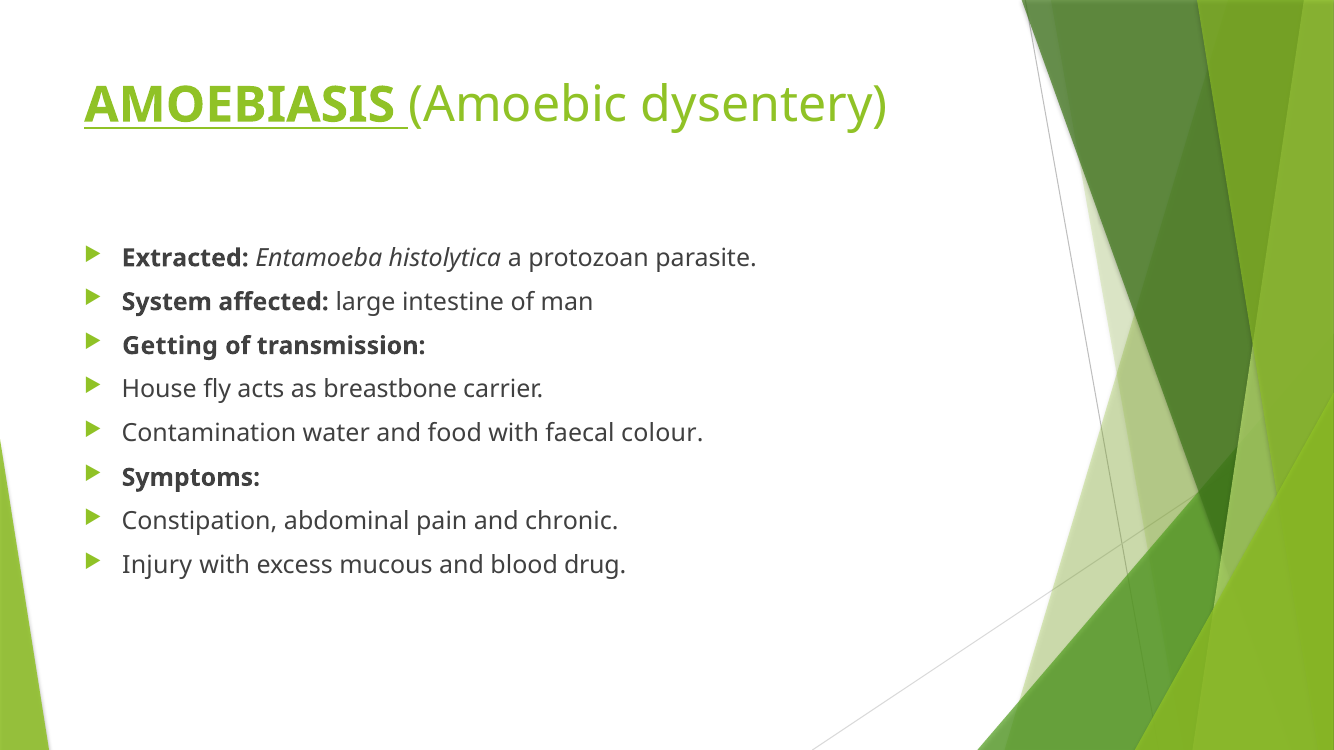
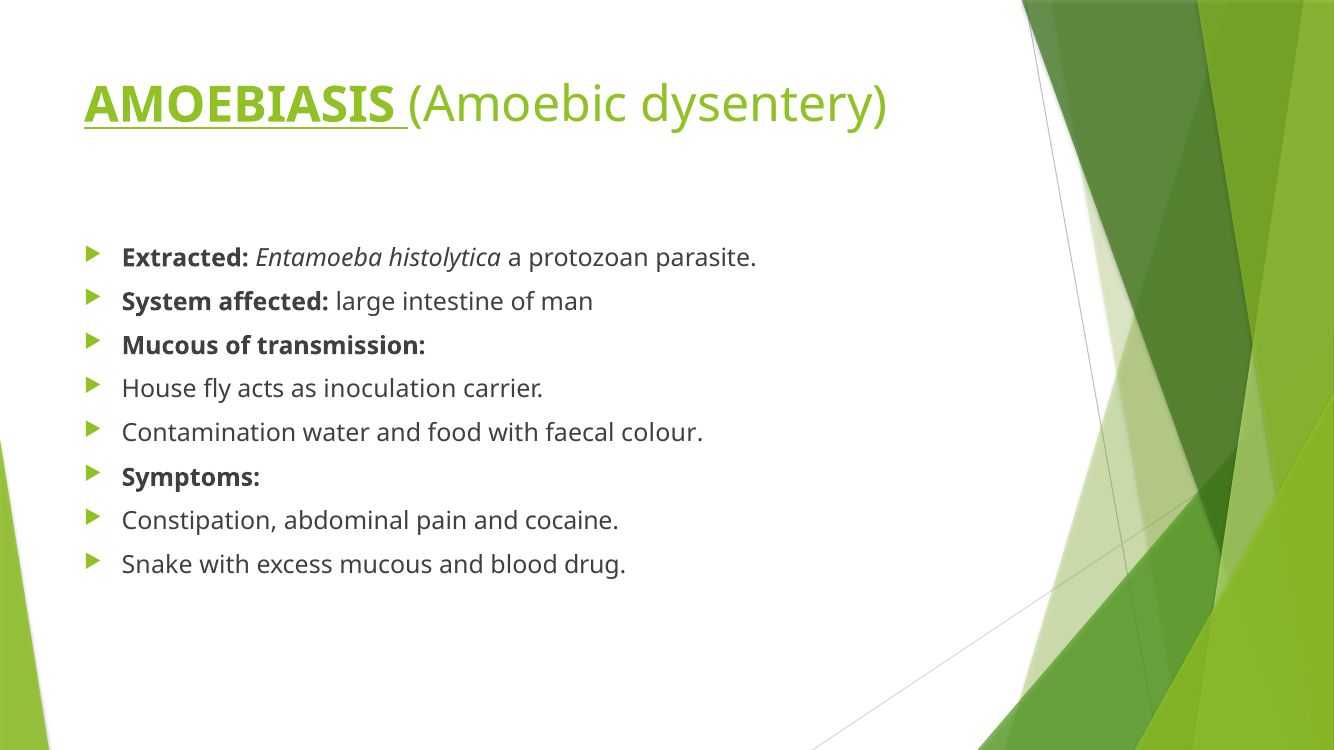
Getting at (170, 346): Getting -> Mucous
breastbone: breastbone -> inoculation
chronic: chronic -> cocaine
Injury: Injury -> Snake
